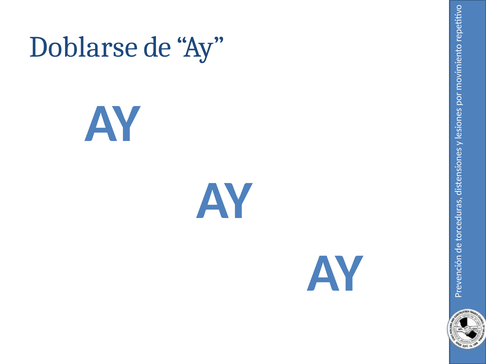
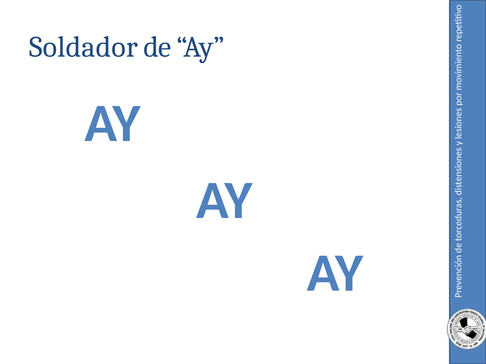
Doblarse: Doblarse -> Soldador
